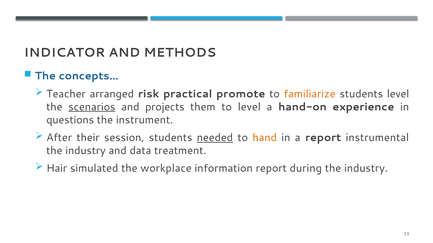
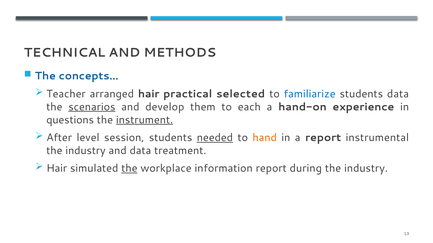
INDICATOR: INDICATOR -> TECHNICAL
arranged risk: risk -> hair
promote: promote -> selected
familiarize colour: orange -> blue
students level: level -> data
projects: projects -> develop
to level: level -> each
instrument underline: none -> present
their: their -> level
the at (129, 169) underline: none -> present
